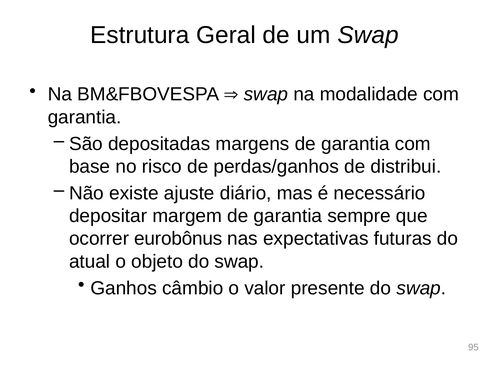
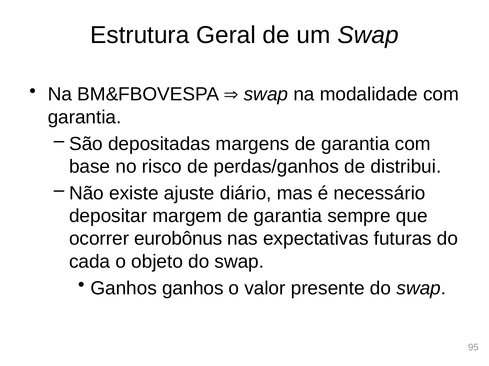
atual: atual -> cada
Ganhos câmbio: câmbio -> ganhos
